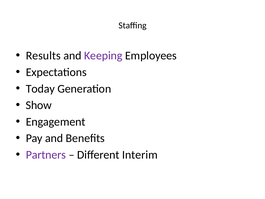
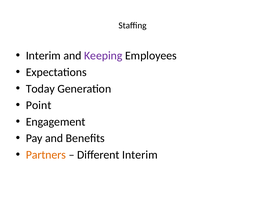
Results at (43, 56): Results -> Interim
Show: Show -> Point
Partners colour: purple -> orange
